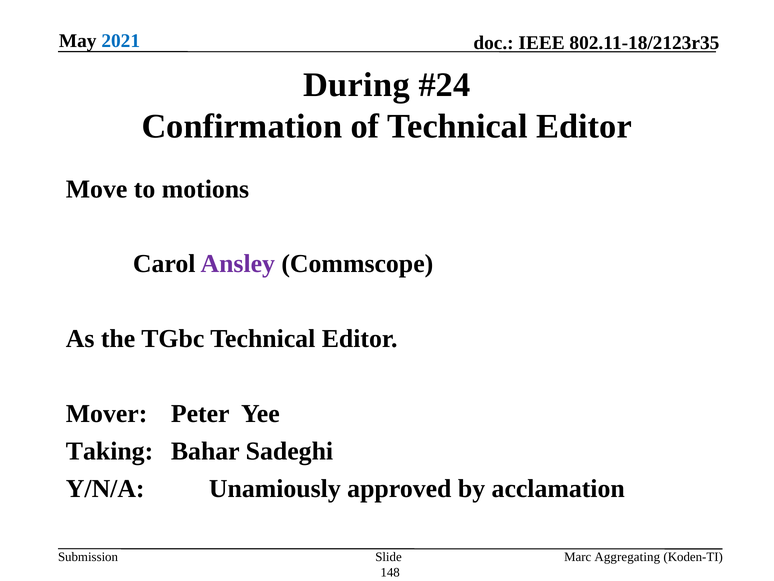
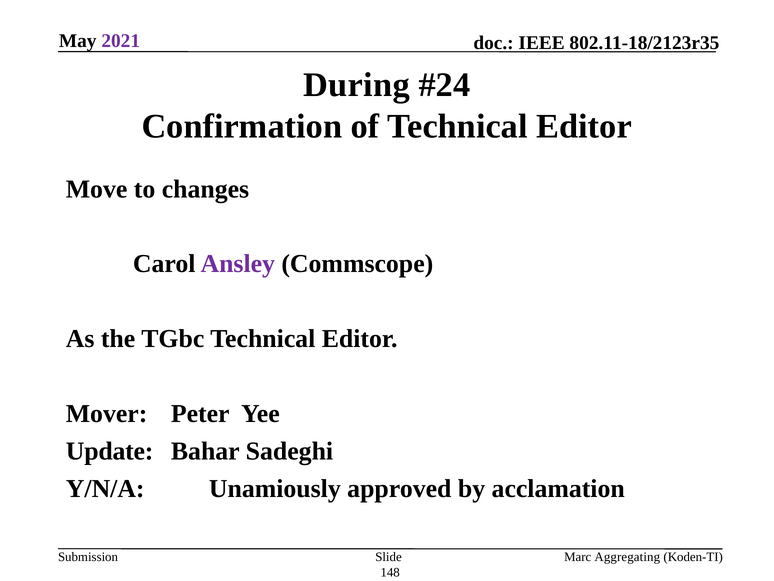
2021 colour: blue -> purple
motions: motions -> changes
Taking: Taking -> Update
